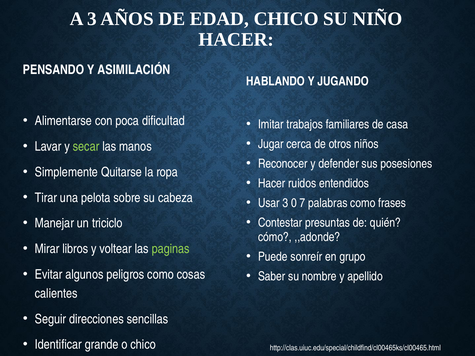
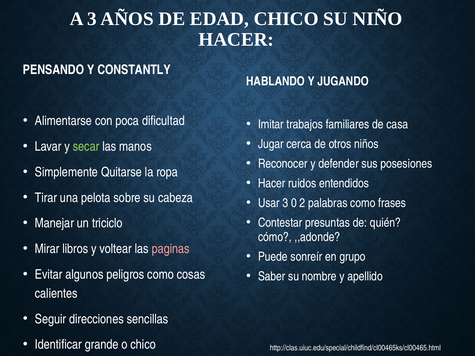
ASIMILACIÓN: ASIMILACIÓN -> CONSTANTLY
7: 7 -> 2
paginas colour: light green -> pink
